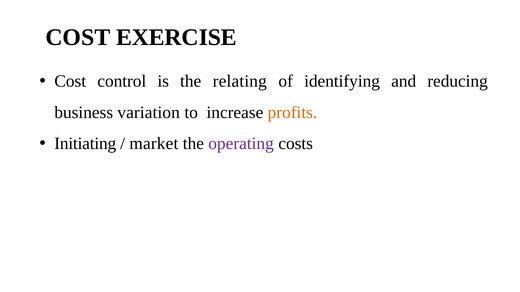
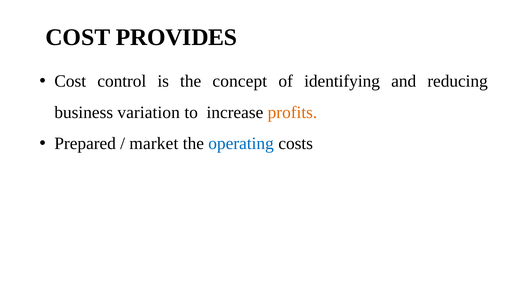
EXERCISE: EXERCISE -> PROVIDES
relating: relating -> concept
Initiating: Initiating -> Prepared
operating colour: purple -> blue
